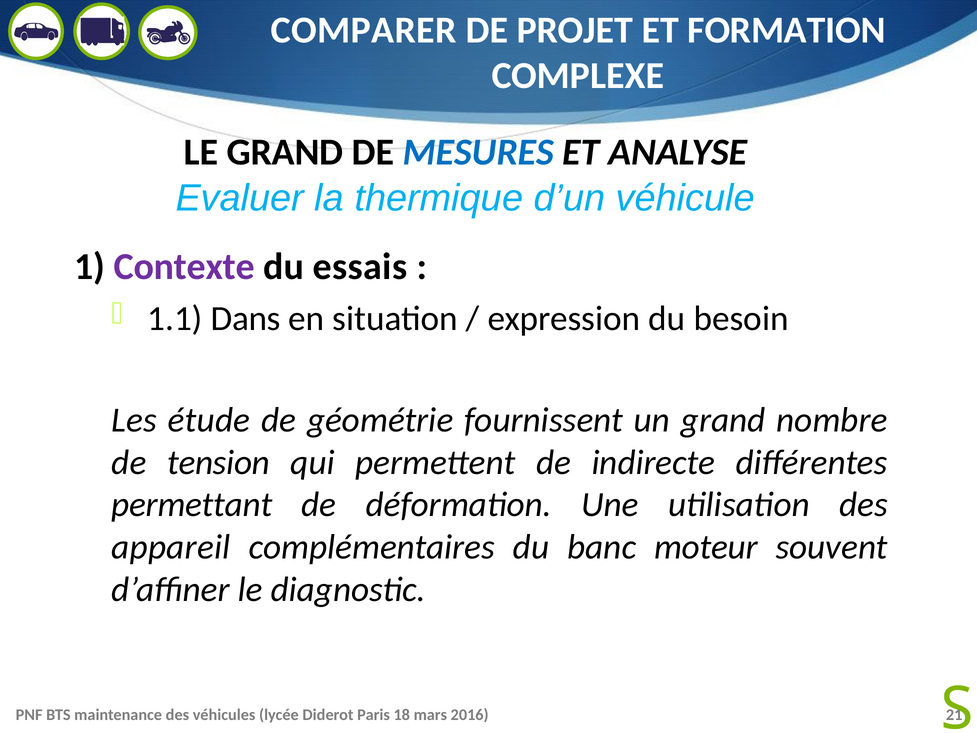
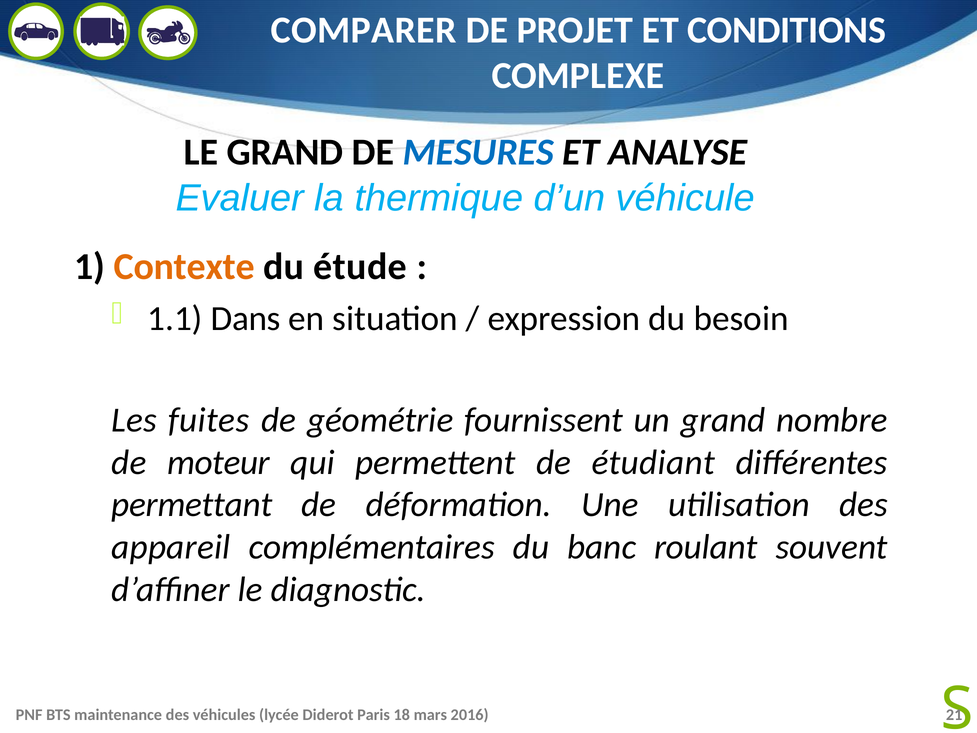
FORMATION: FORMATION -> CONDITIONS
Contexte colour: purple -> orange
essais: essais -> étude
étude: étude -> fuites
tension: tension -> moteur
indirecte: indirecte -> étudiant
moteur: moteur -> roulant
